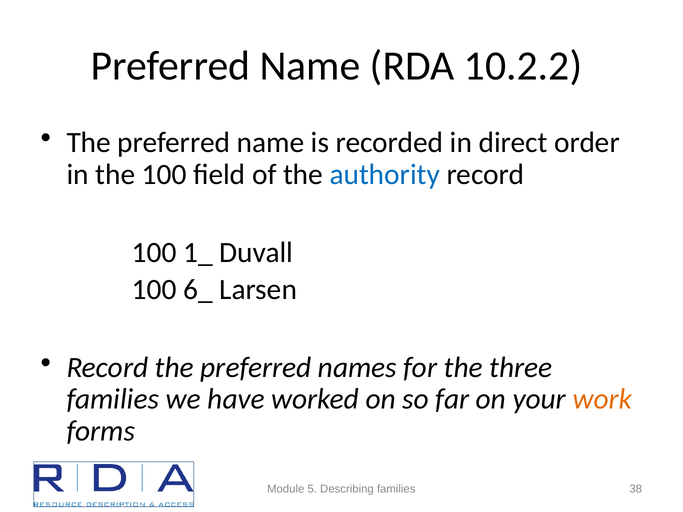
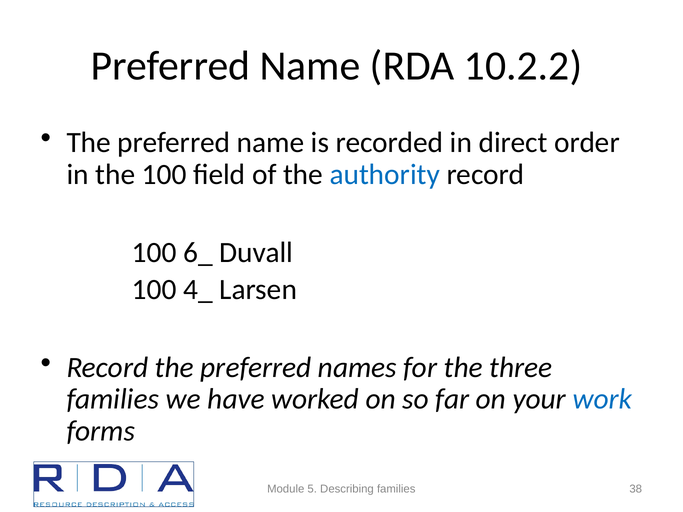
1_: 1_ -> 6_
6_: 6_ -> 4_
work colour: orange -> blue
